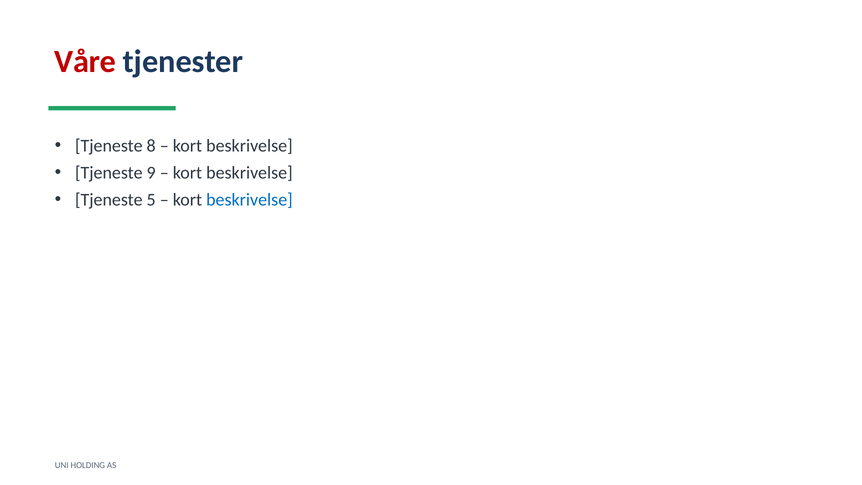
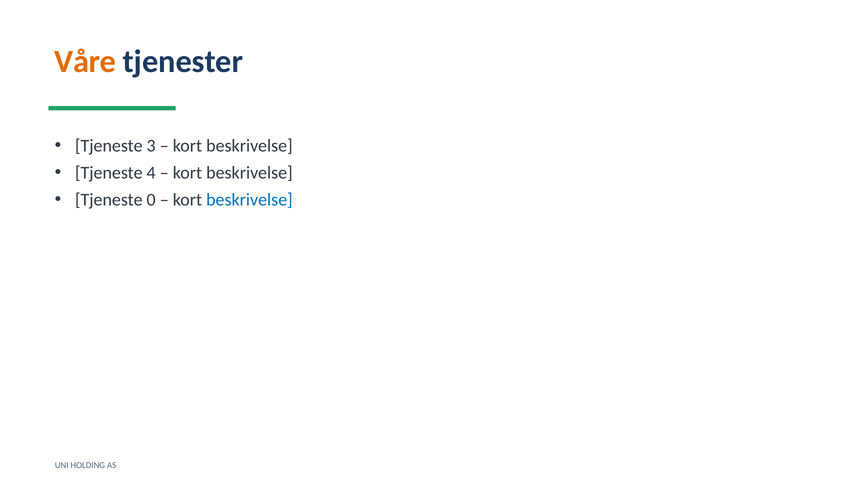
Våre colour: red -> orange
8: 8 -> 3
9: 9 -> 4
5: 5 -> 0
